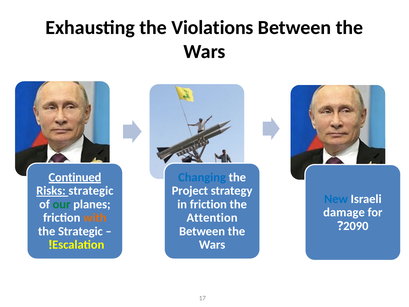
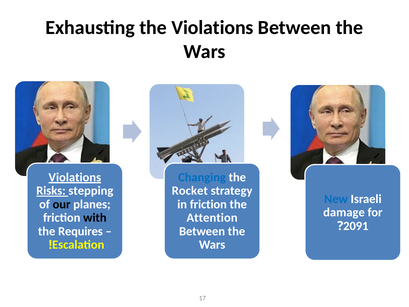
Continued at (75, 177): Continued -> Violations
Risks strategic: strategic -> stepping
Project: Project -> Rocket
our colour: green -> black
with colour: orange -> black
2090: 2090 -> 2091
the Strategic: Strategic -> Requires
